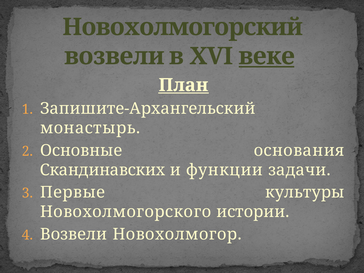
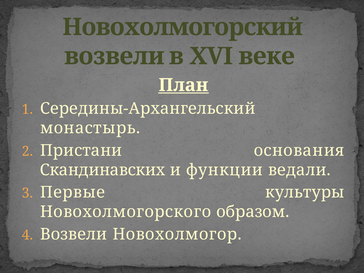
веке underline: present -> none
Запишите-Архангельский: Запишите-Архангельский -> Середины-Архангельский
Основные: Основные -> Пристани
задачи: задачи -> ведали
истории: истории -> образом
